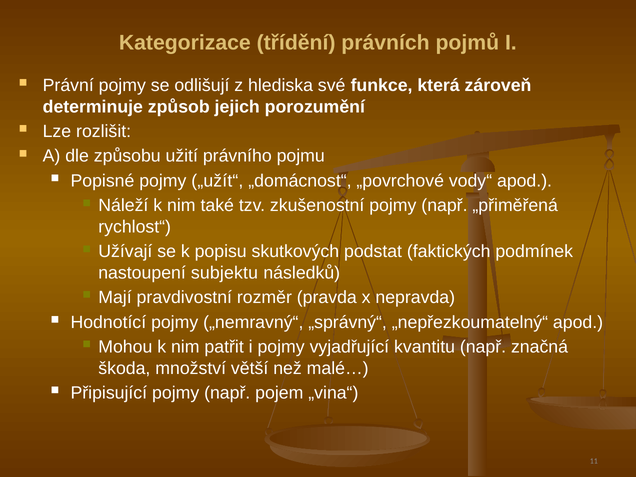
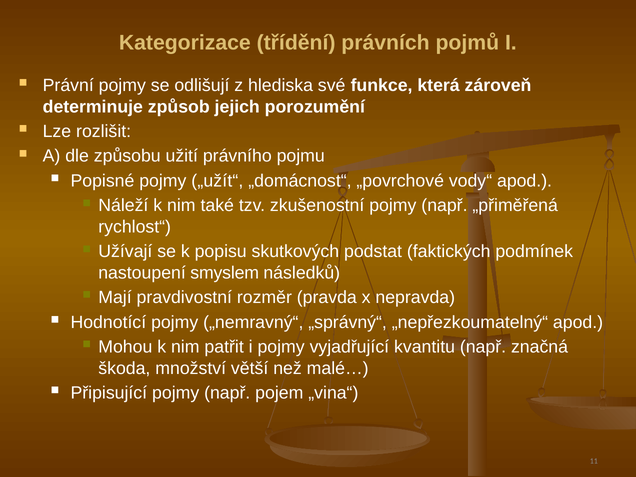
subjektu: subjektu -> smyslem
